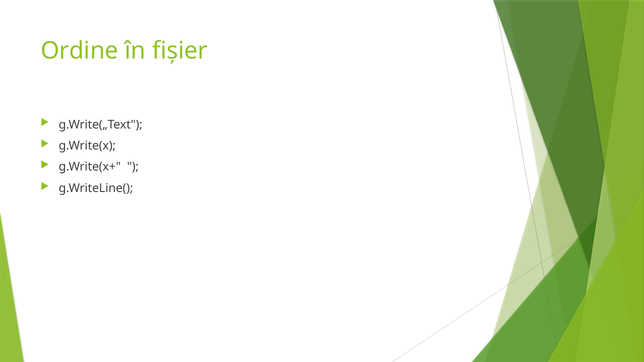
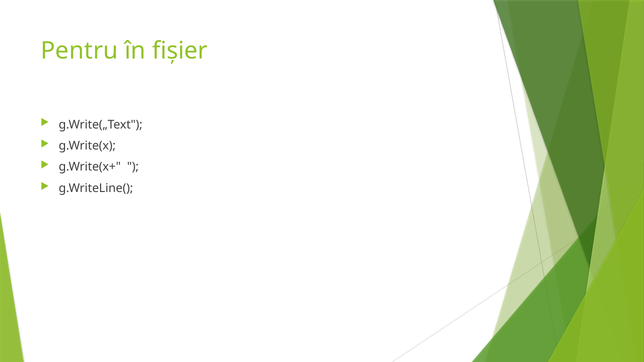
Ordine: Ordine -> Pentru
